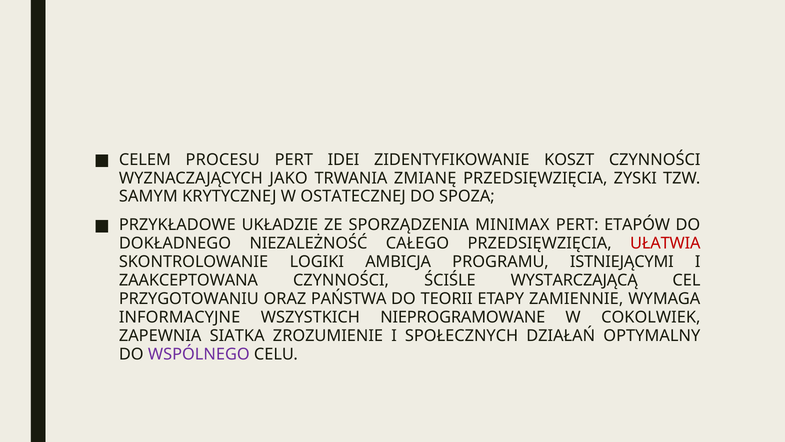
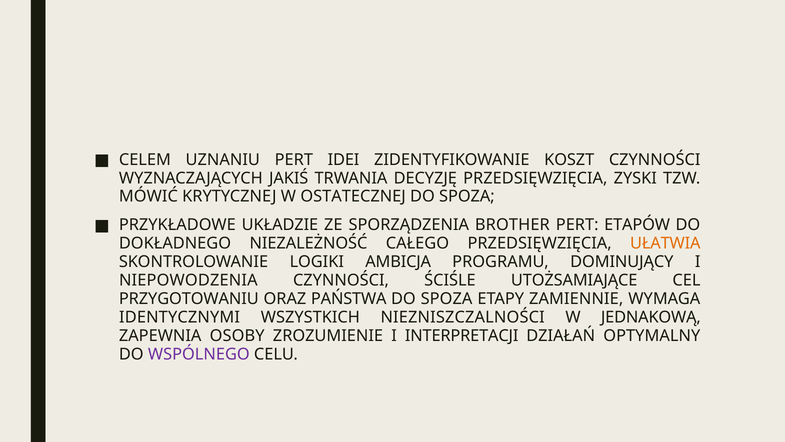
PROCESU: PROCESU -> UZNANIU
JAKO: JAKO -> JAKIŚ
ZMIANĘ: ZMIANĘ -> DECYZJĘ
SAMYM: SAMYM -> MÓWIĆ
MINIMAX: MINIMAX -> BROTHER
UŁATWIA colour: red -> orange
ISTNIEJĄCYMI: ISTNIEJĄCYMI -> DOMINUJĄCY
ZAAKCEPTOWANA: ZAAKCEPTOWANA -> NIEPOWODZENIA
WYSTARCZAJĄCĄ: WYSTARCZAJĄCĄ -> UTOŻSAMIAJĄCE
TEORII at (447, 298): TEORII -> SPOZA
INFORMACYJNE: INFORMACYJNE -> IDENTYCZNYMI
NIEPROGRAMOWANE: NIEPROGRAMOWANE -> NIEZNISZCZALNOŚCI
COKOLWIEK: COKOLWIEK -> JEDNAKOWĄ
SIATKA: SIATKA -> OSOBY
SPOŁECZNYCH: SPOŁECZNYCH -> INTERPRETACJI
